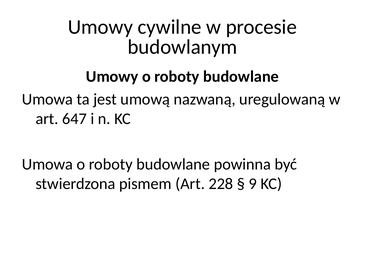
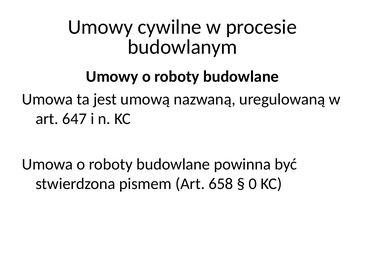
228: 228 -> 658
9: 9 -> 0
